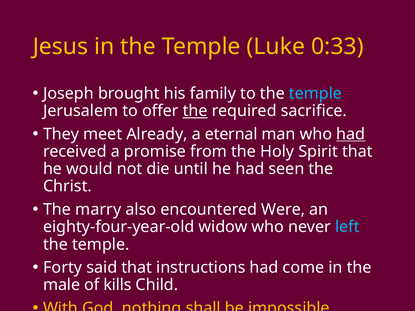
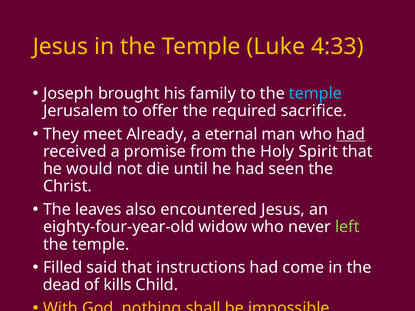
0:33: 0:33 -> 4:33
the at (195, 111) underline: present -> none
marry: marry -> leaves
encountered Were: Were -> Jesus
left colour: light blue -> light green
Forty: Forty -> Filled
male: male -> dead
